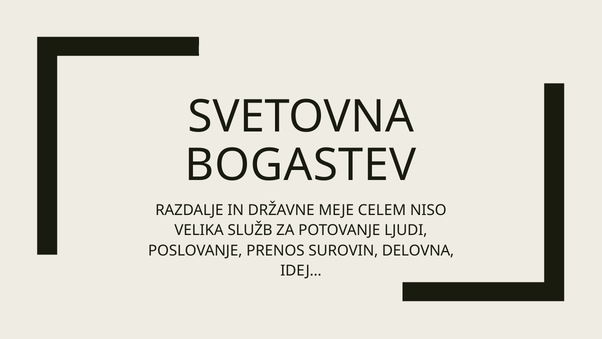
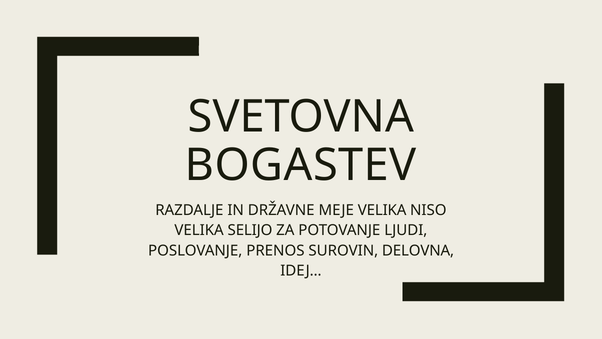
MEJE CELEM: CELEM -> VELIKA
SLUŽB: SLUŽB -> SELIJO
